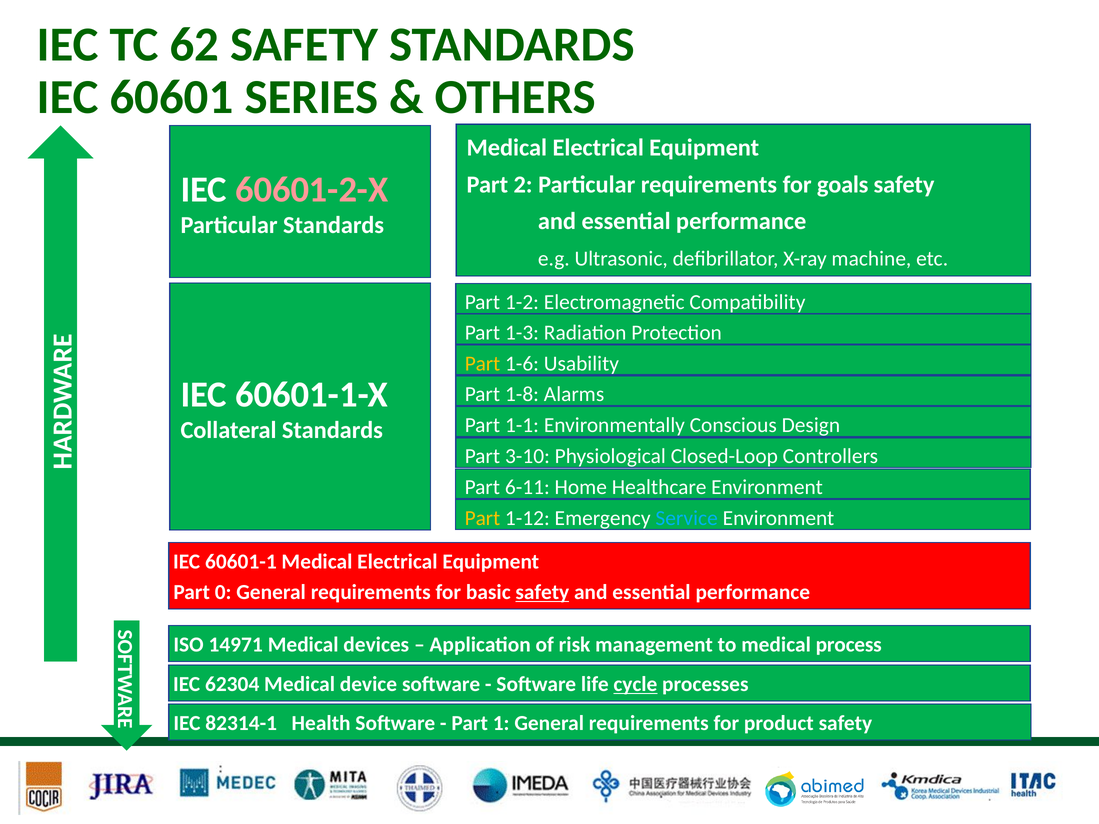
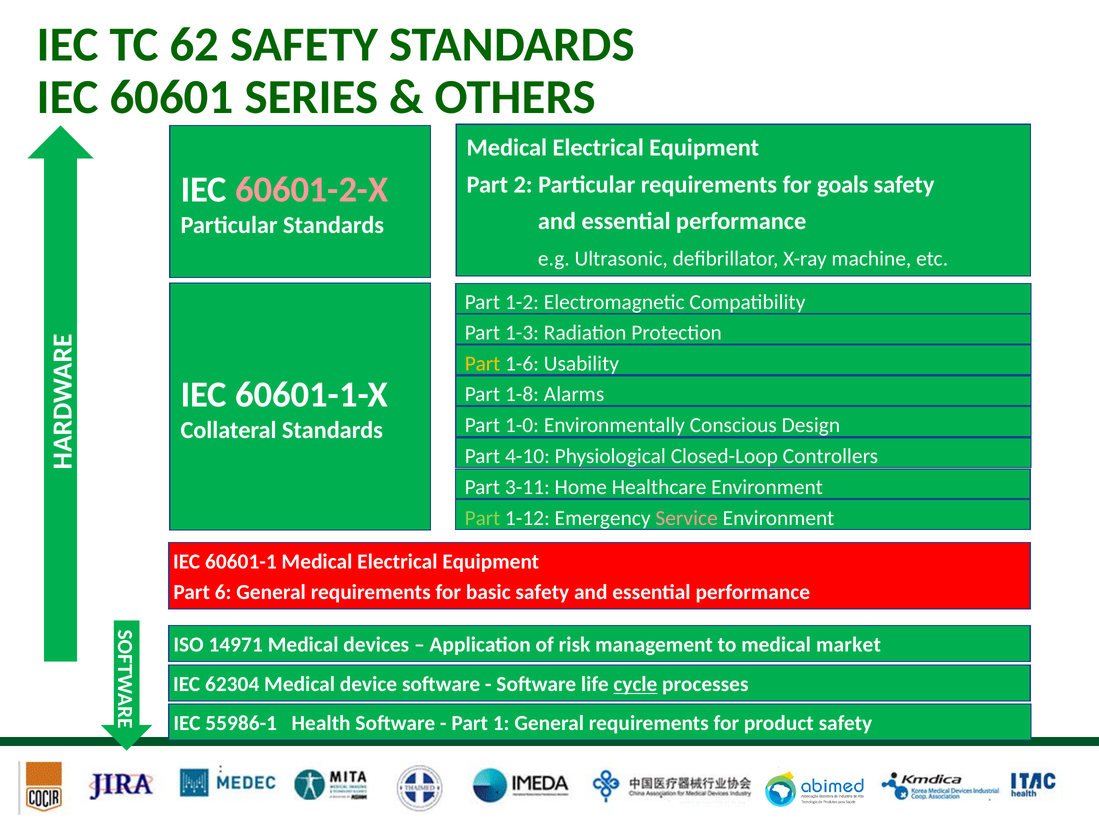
1-1: 1-1 -> 1-0
3-10: 3-10 -> 4-10
6-11: 6-11 -> 3-11
Part at (482, 518) colour: yellow -> light green
Service colour: light blue -> pink
0: 0 -> 6
safety at (542, 592) underline: present -> none
process: process -> market
82314-1: 82314-1 -> 55986-1
